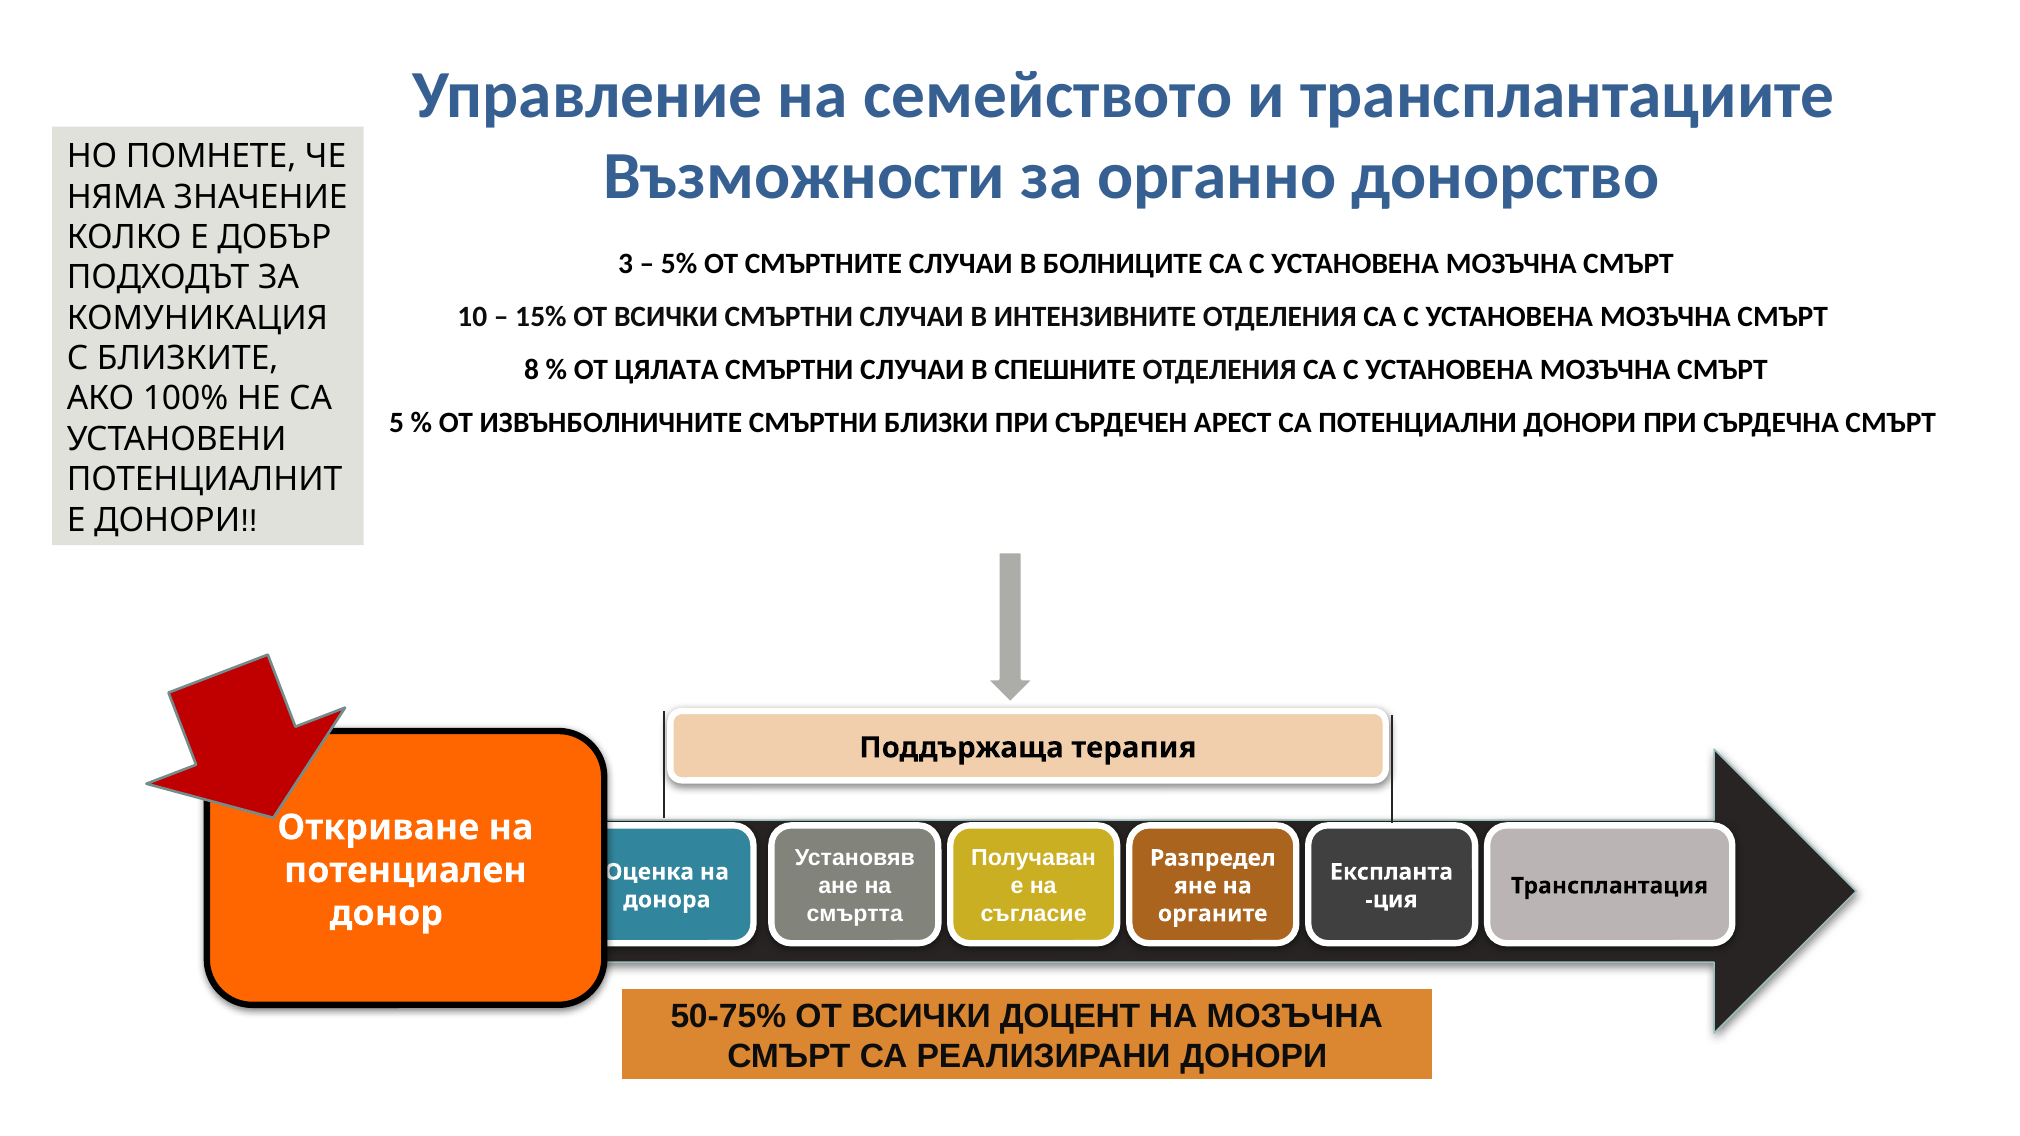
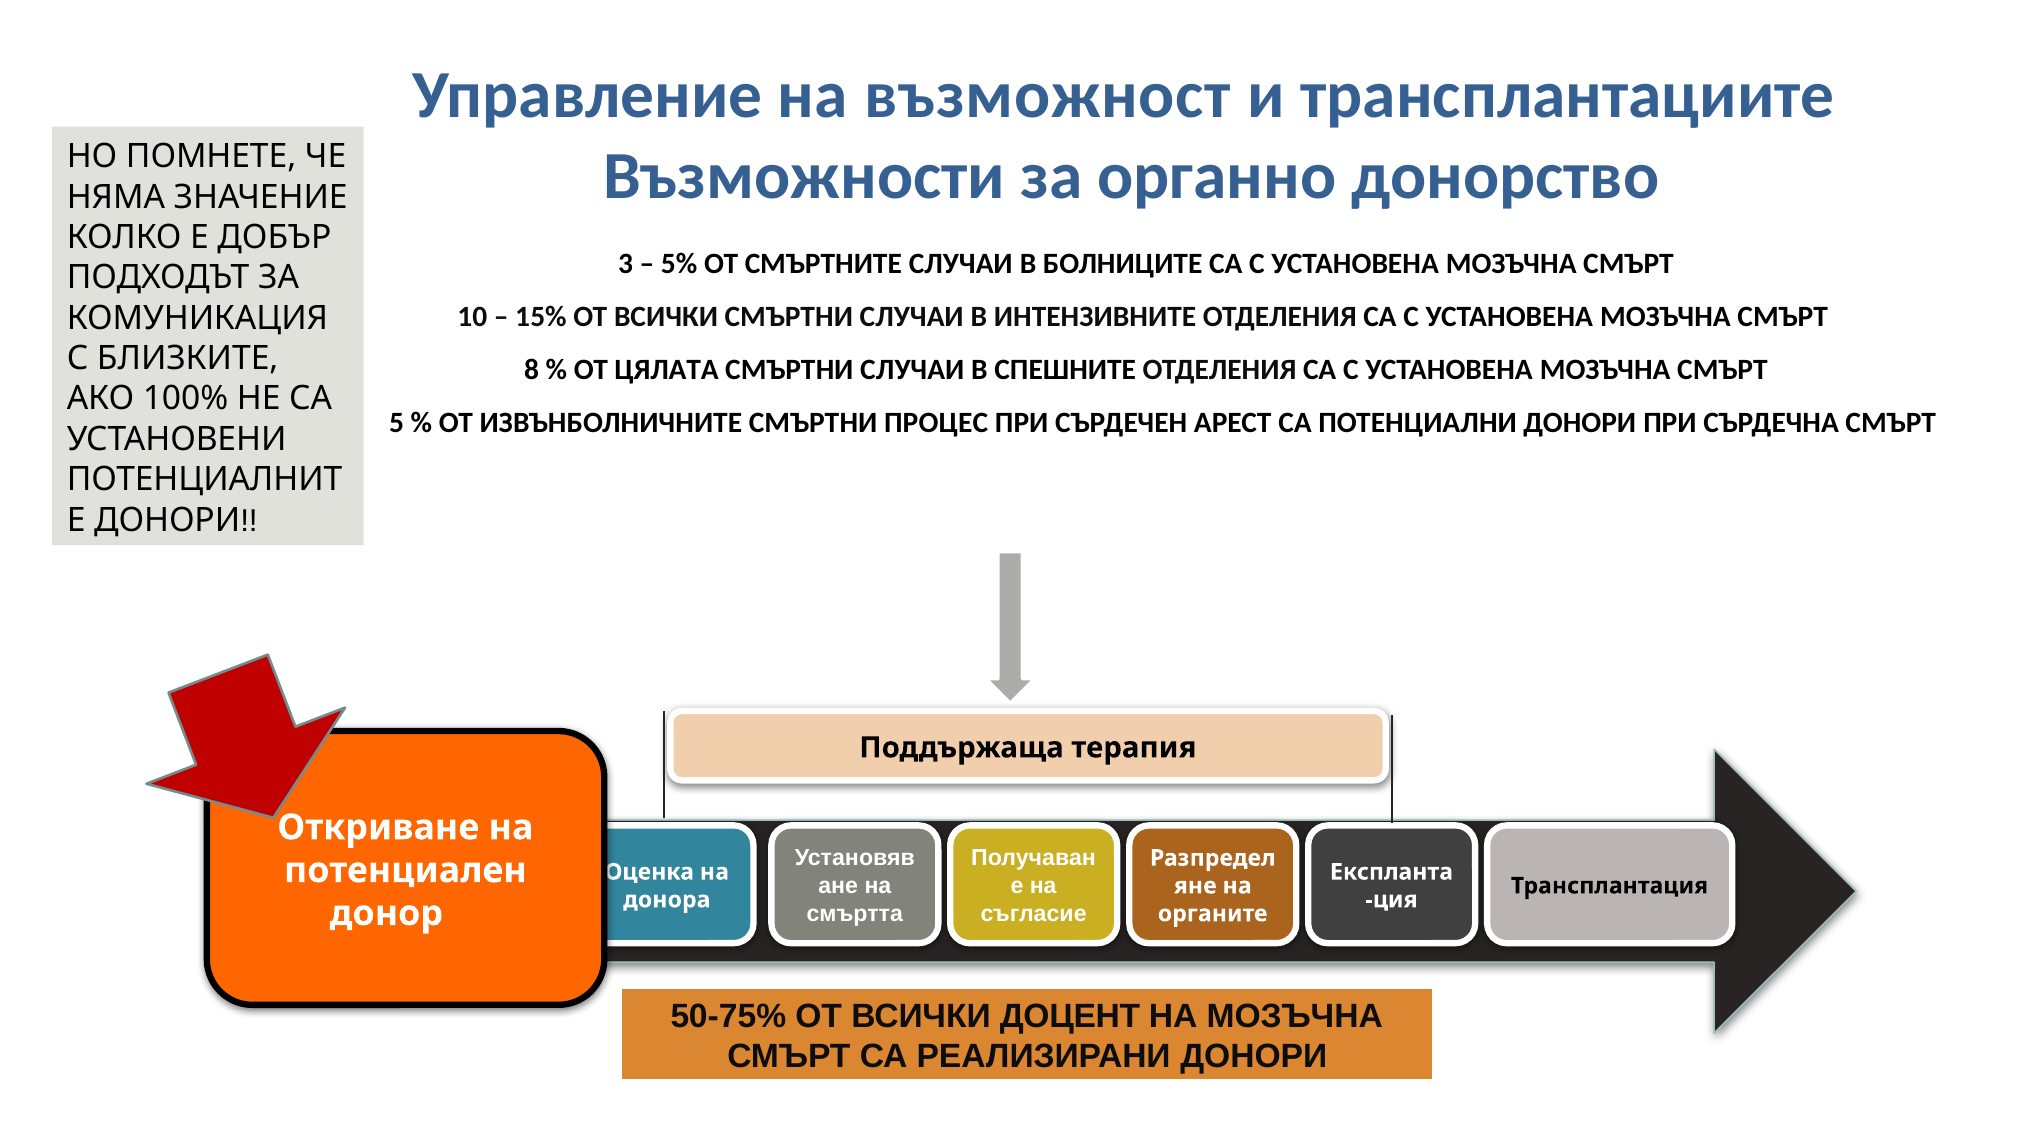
семейството: семейството -> възможност
БЛИЗКИ: БЛИЗКИ -> ПРОЦЕС
